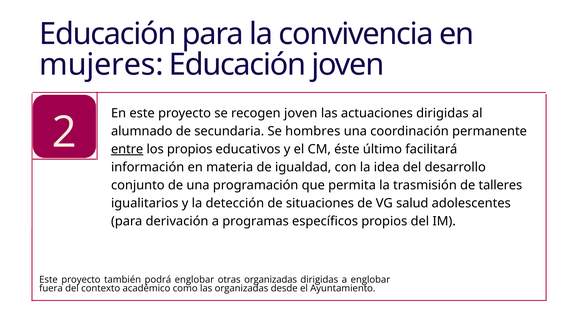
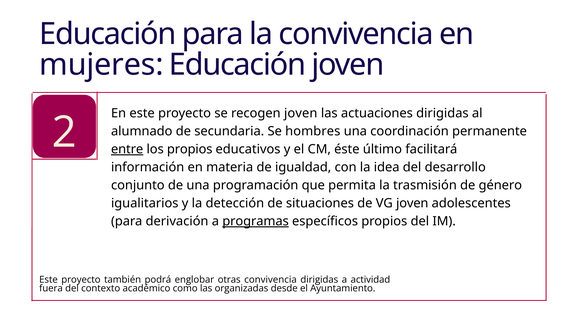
talleres: talleres -> género
VG salud: salud -> joven
programas underline: none -> present
otras organizadas: organizadas -> convivencia
a englobar: englobar -> actividad
